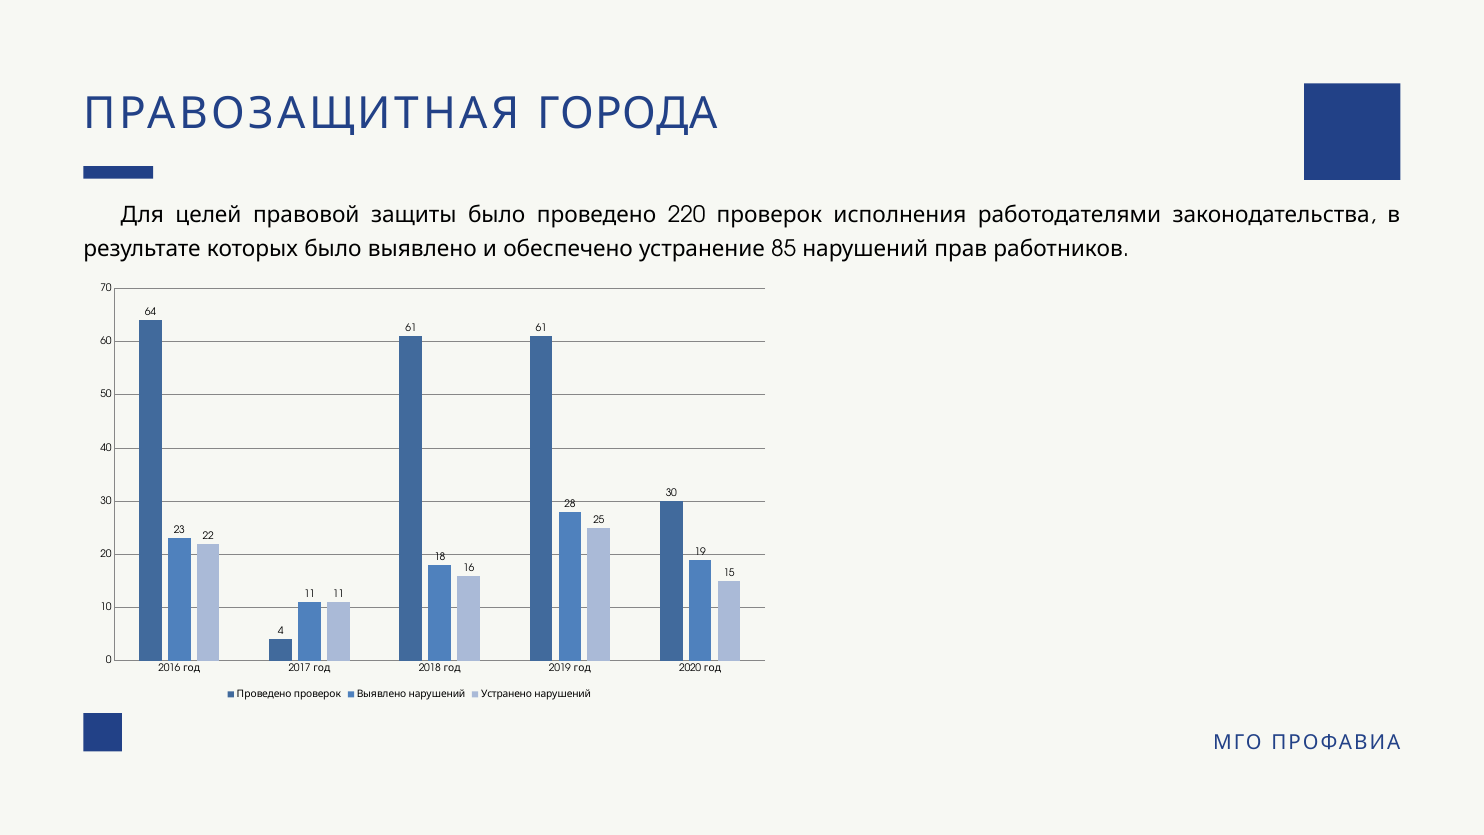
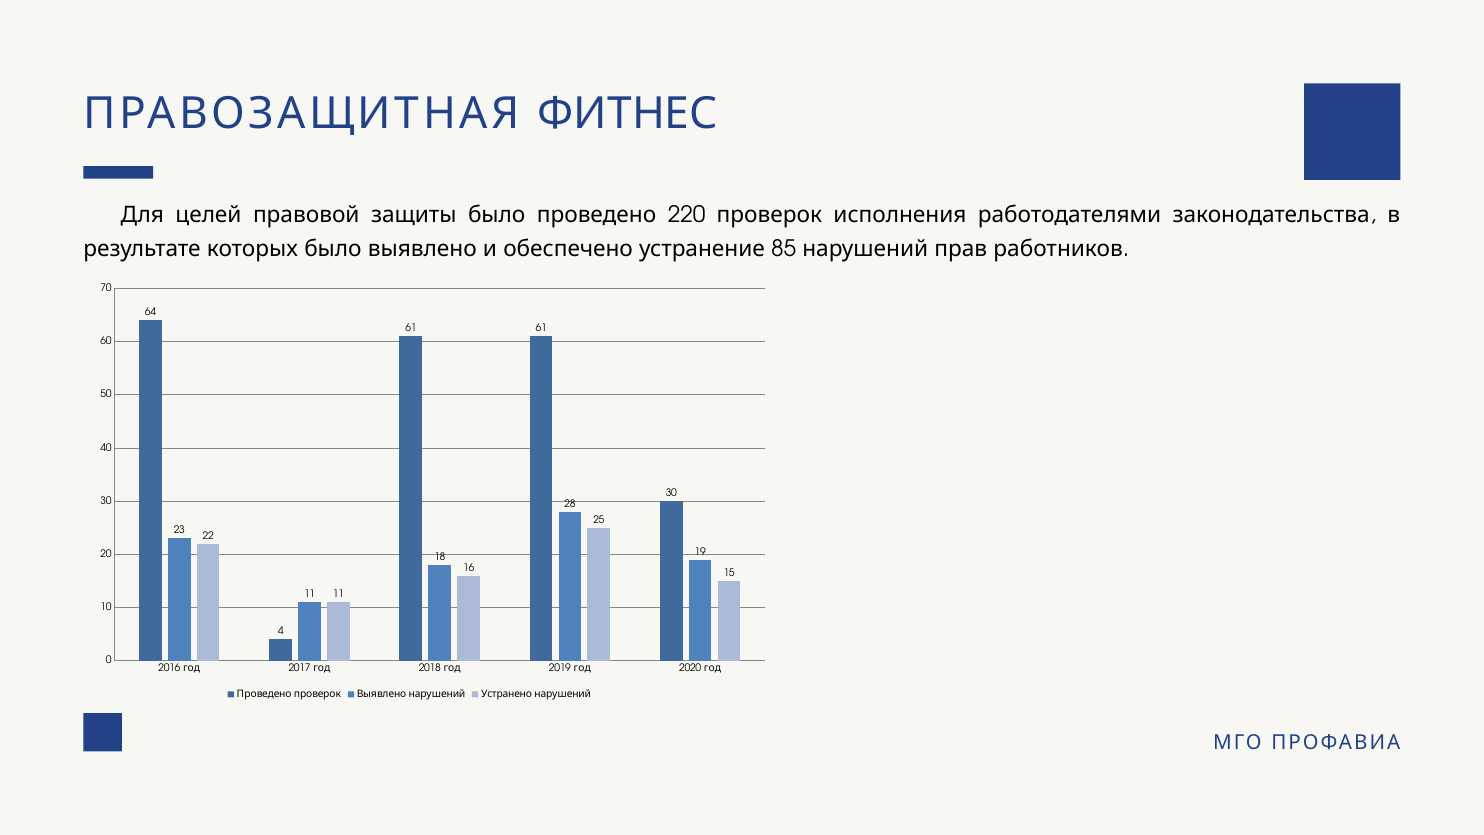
ГОРОДА: ГОРОДА -> ФИТНЕС
